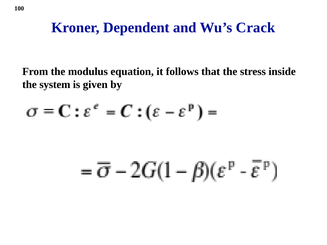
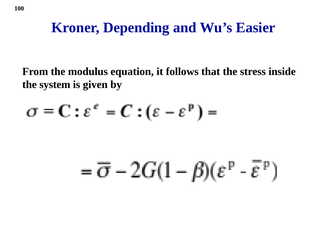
Dependent: Dependent -> Depending
Crack: Crack -> Easier
